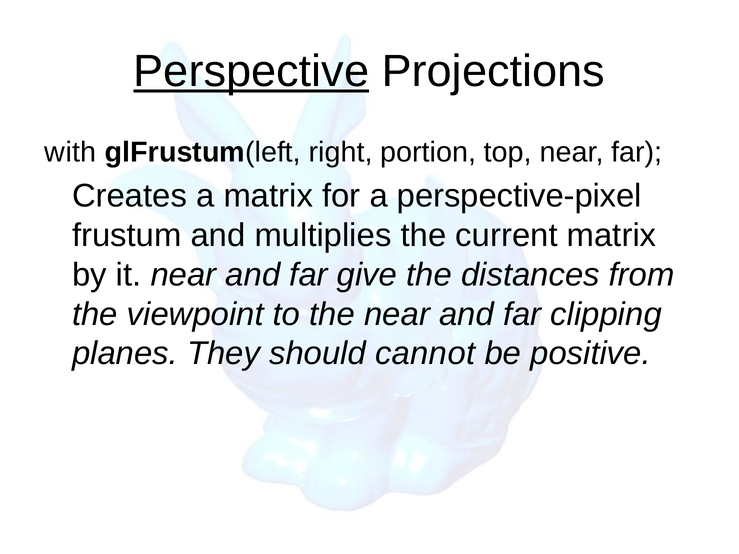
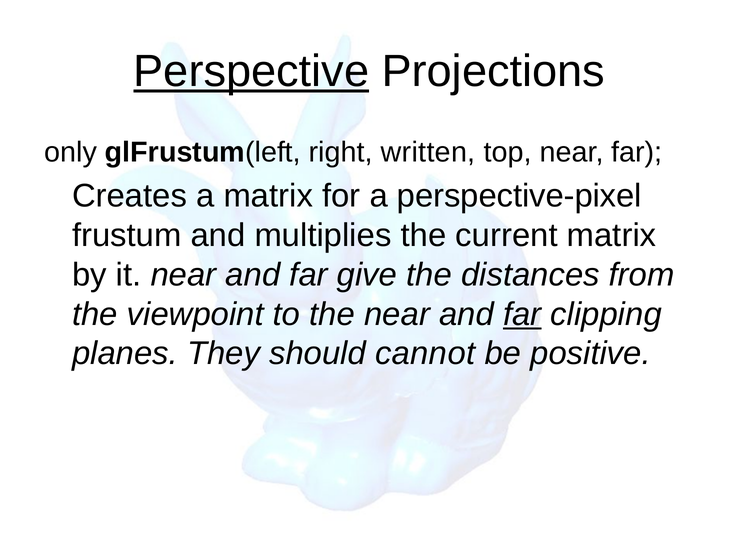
with: with -> only
portion: portion -> written
far at (522, 314) underline: none -> present
